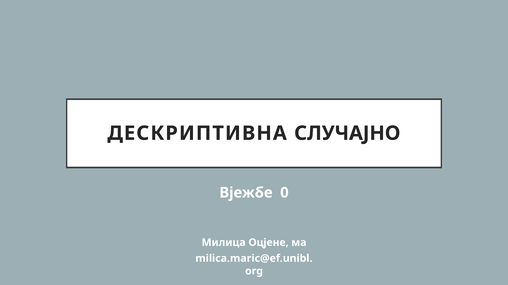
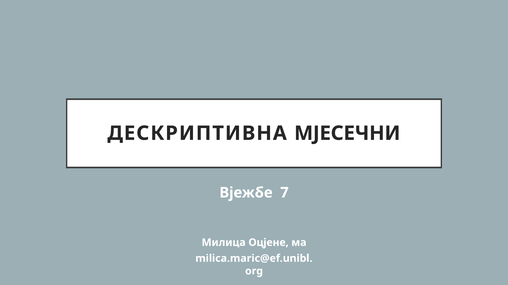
СЛУЧАЈНО: СЛУЧАЈНО -> МЈЕСЕЧНИ
0: 0 -> 7
